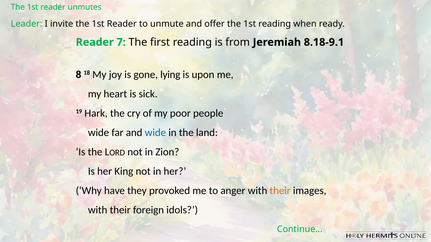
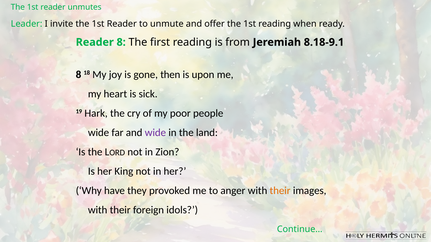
Reader 7: 7 -> 8
lying: lying -> then
wide at (155, 133) colour: blue -> purple
